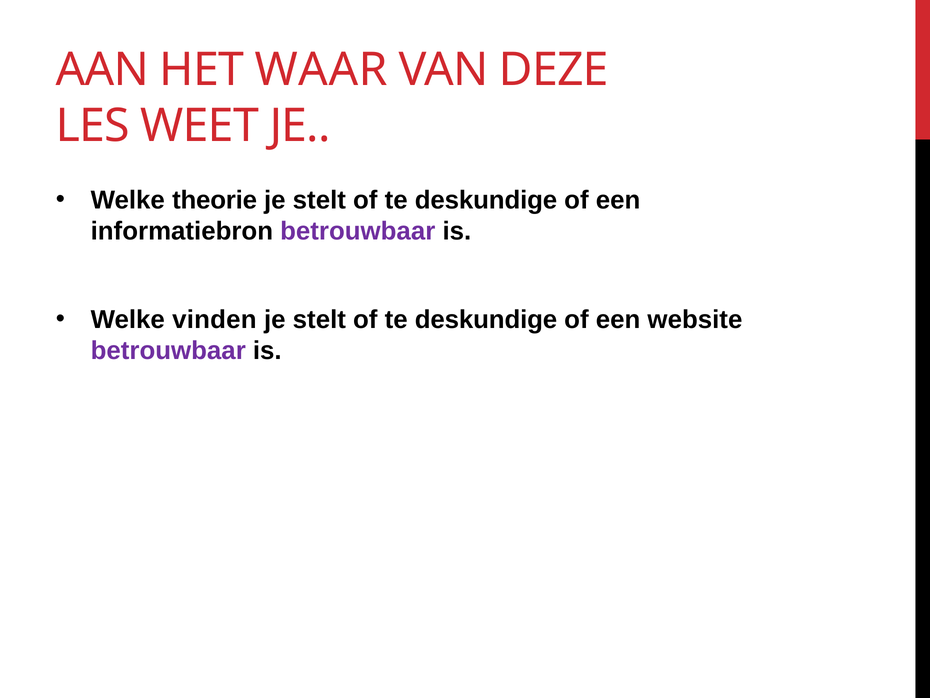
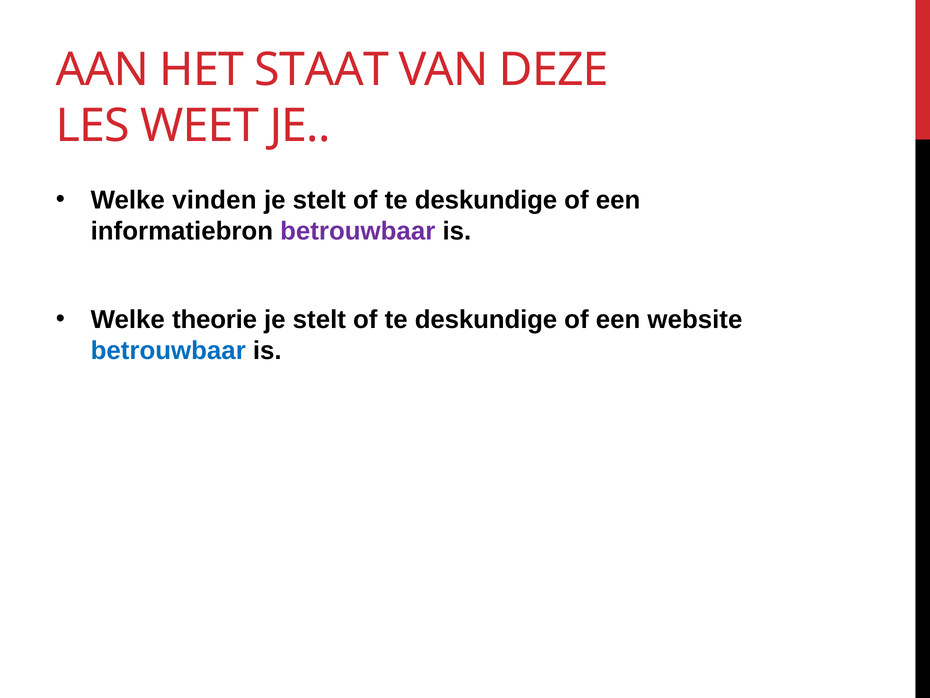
WAAR: WAAR -> STAAT
theorie: theorie -> vinden
vinden: vinden -> theorie
betrouwbaar at (168, 350) colour: purple -> blue
